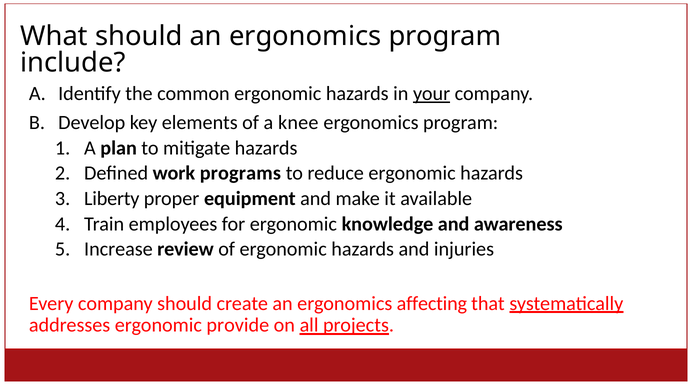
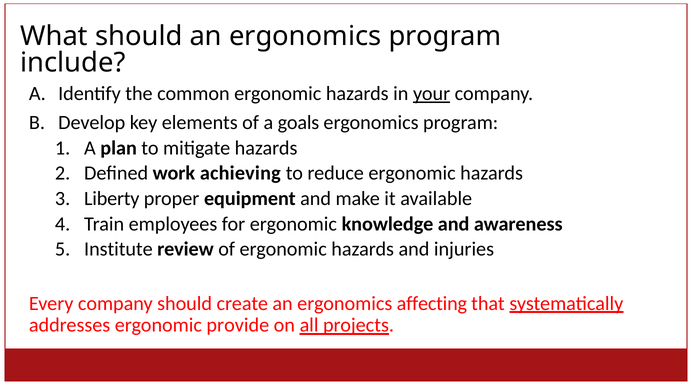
knee: knee -> goals
programs: programs -> achieving
Increase: Increase -> Institute
